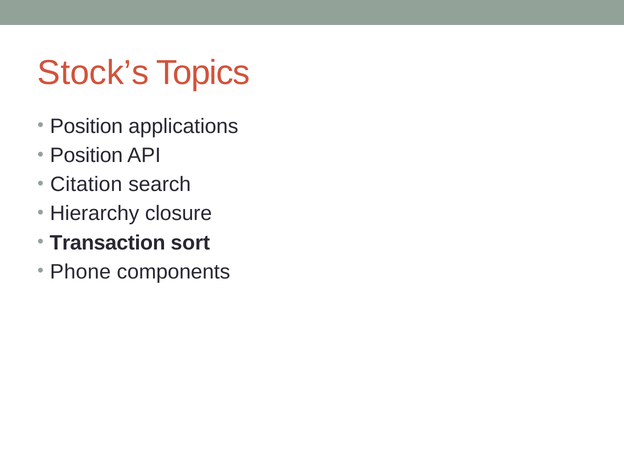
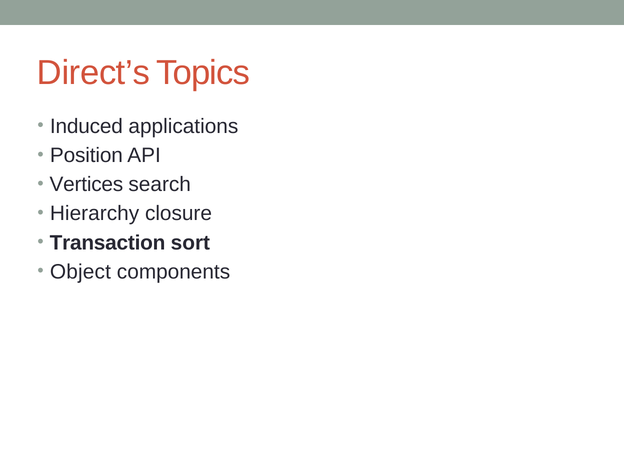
Stock’s: Stock’s -> Direct’s
Position at (86, 126): Position -> Induced
Citation: Citation -> Vertices
Phone: Phone -> Object
